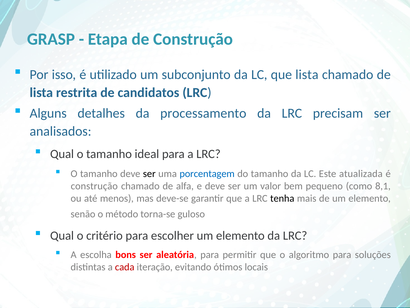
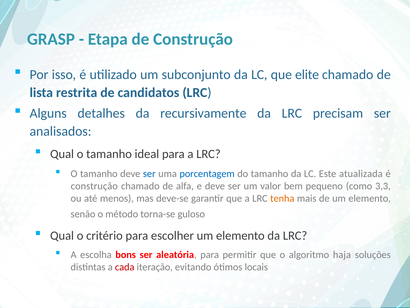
que lista: lista -> elite
processamento: processamento -> recursivamente
ser at (149, 174) colour: black -> blue
8,1: 8,1 -> 3,3
tenha colour: black -> orange
algoritmo para: para -> haja
